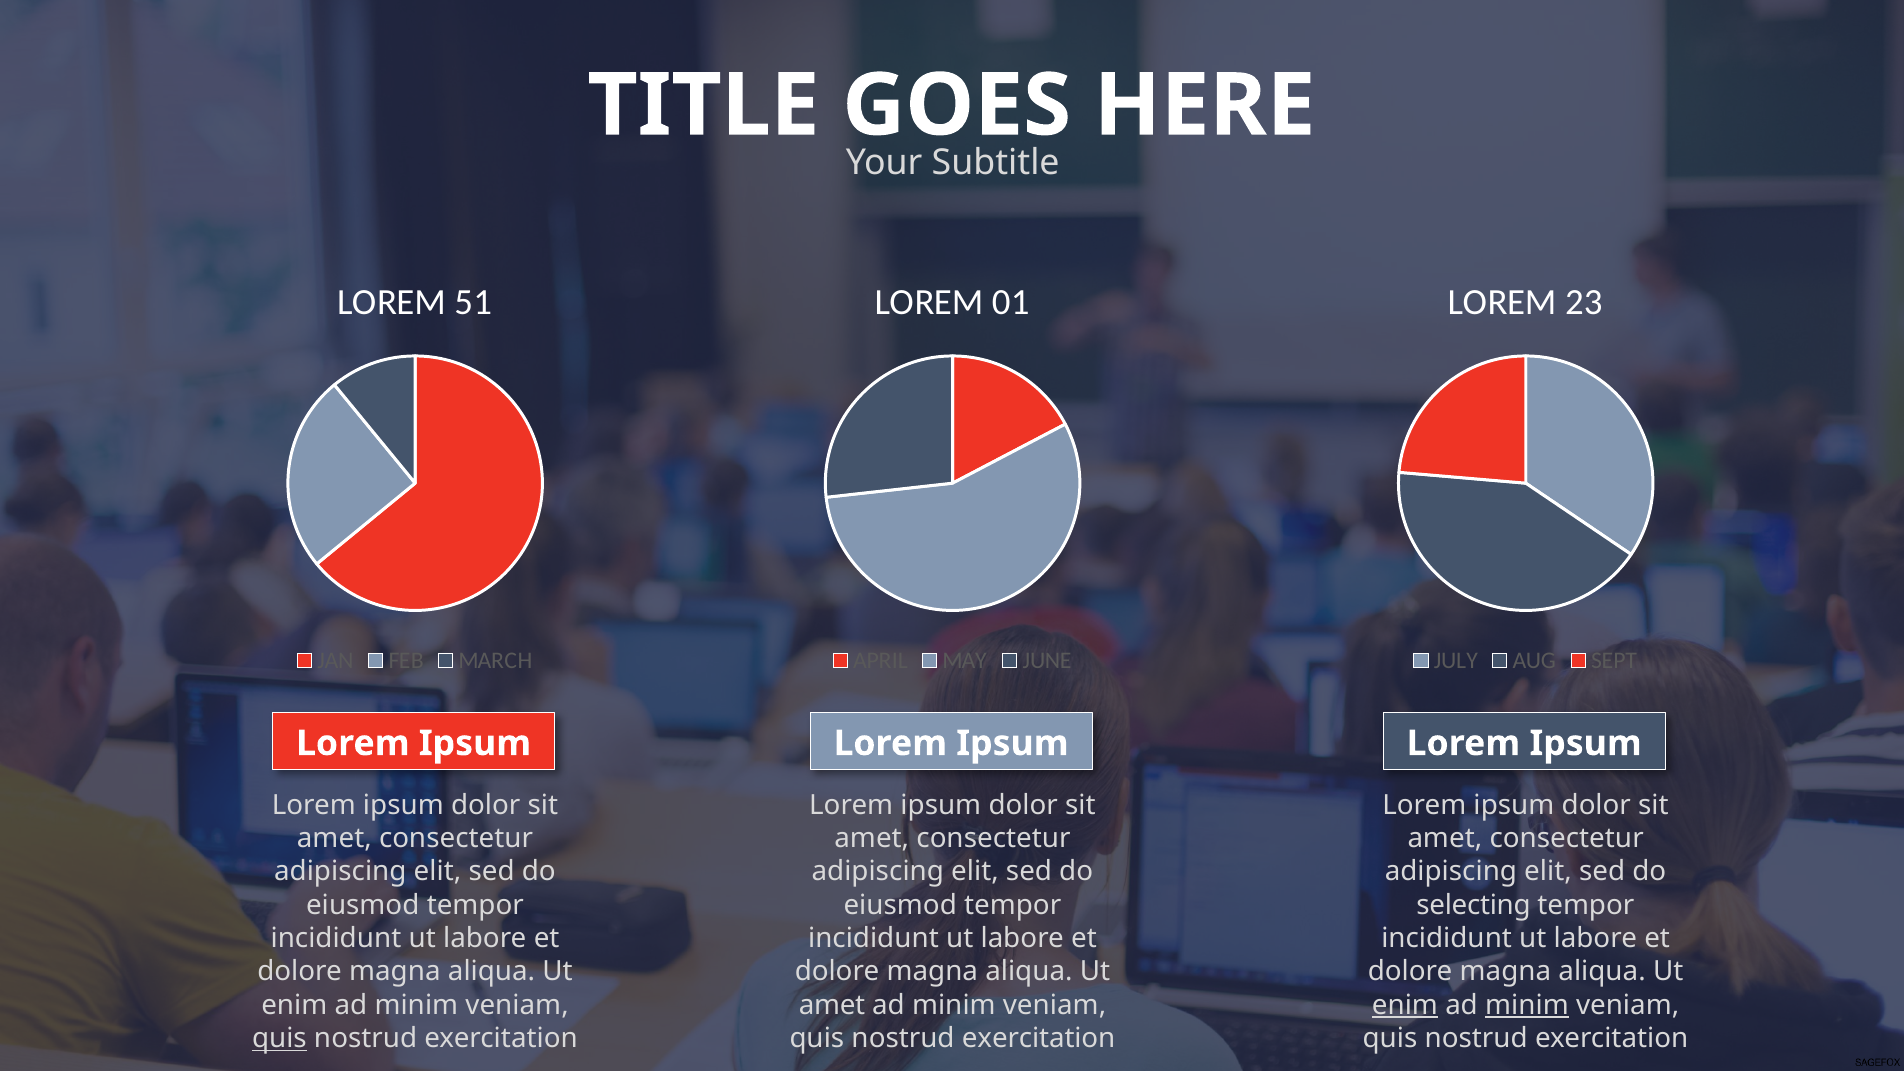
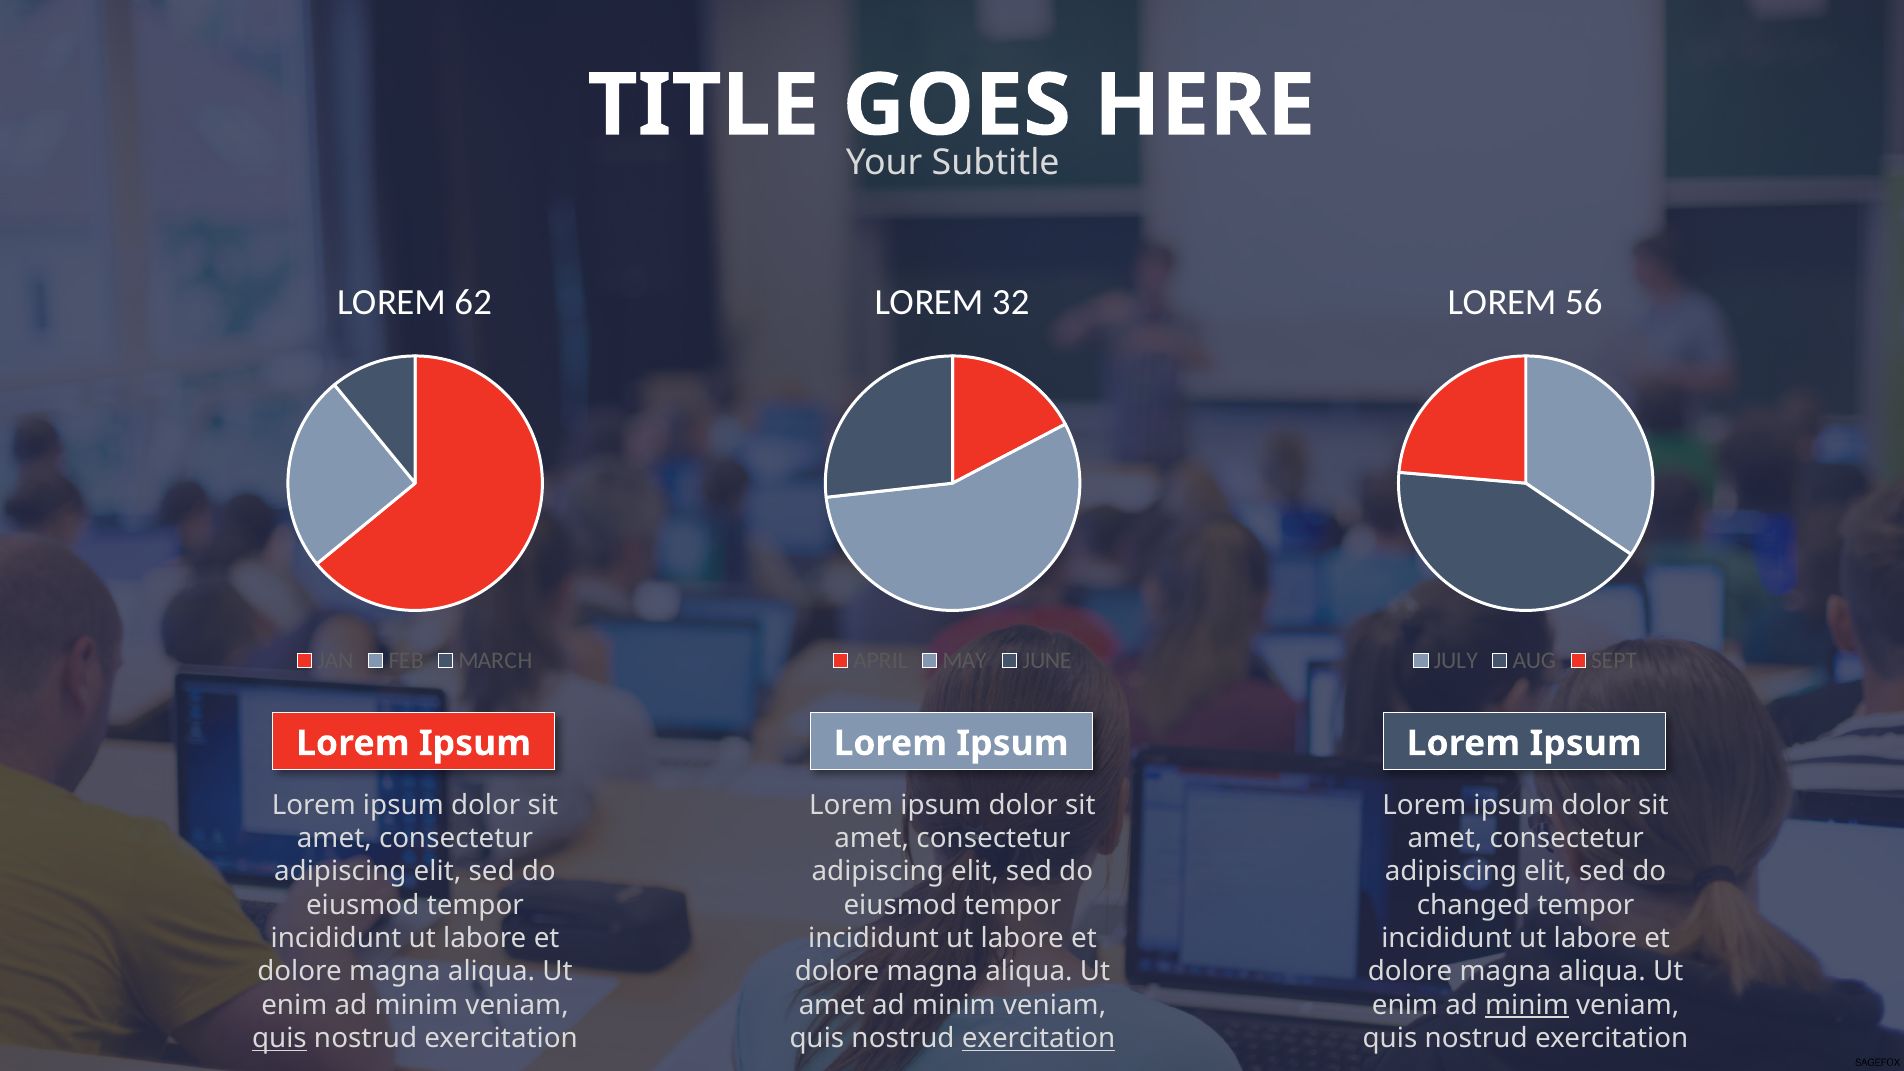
51: 51 -> 62
01: 01 -> 32
23: 23 -> 56
selecting: selecting -> changed
enim at (1405, 1005) underline: present -> none
exercitation at (1039, 1038) underline: none -> present
